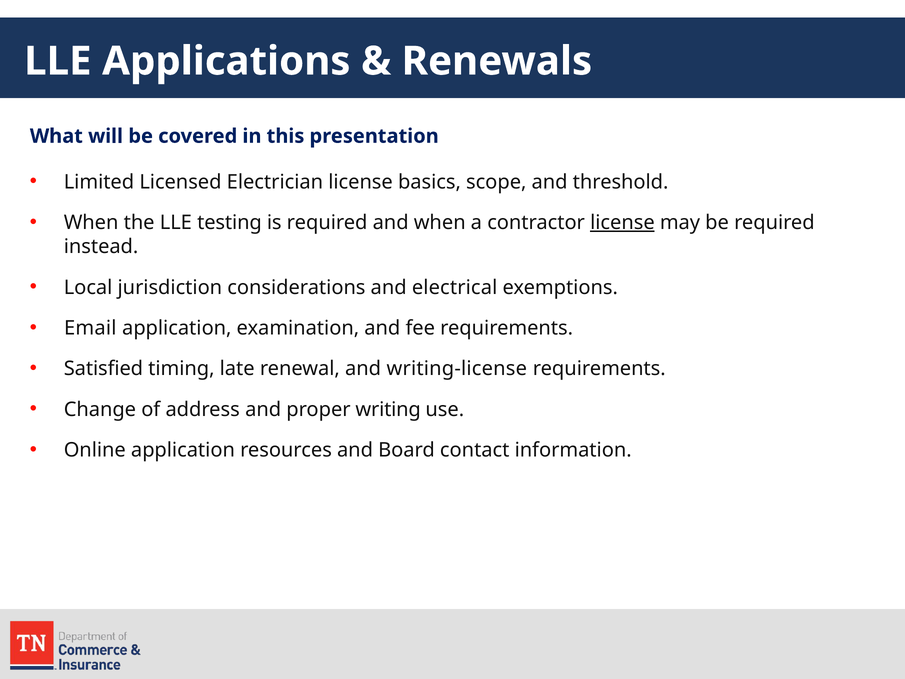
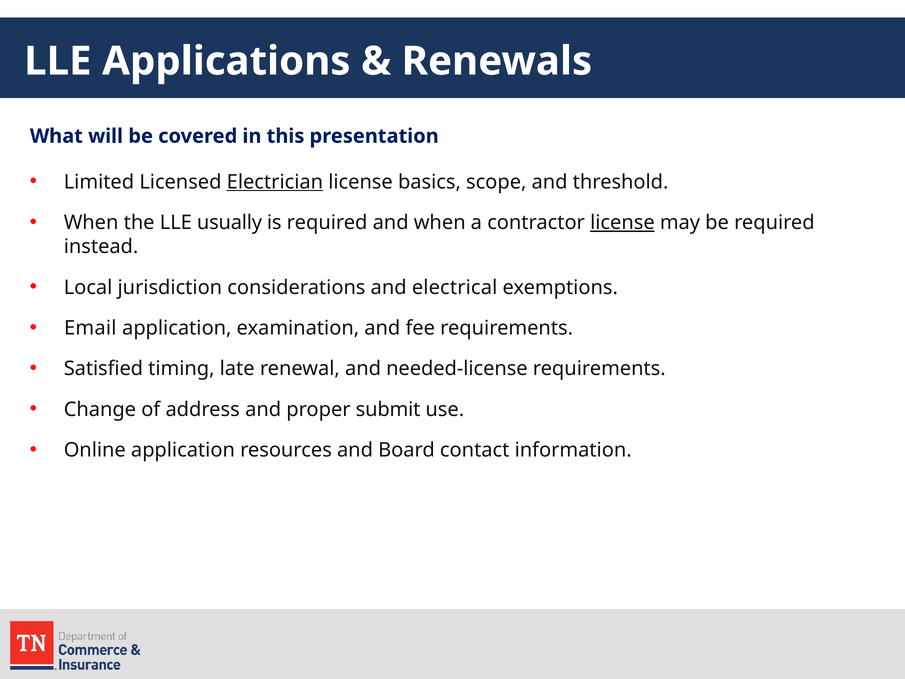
Electrician underline: none -> present
testing: testing -> usually
writing-license: writing-license -> needed-license
writing: writing -> submit
